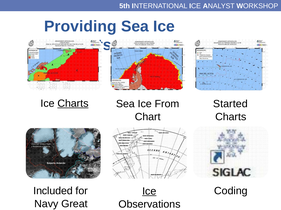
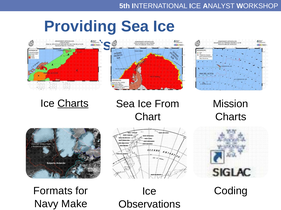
Started: Started -> Mission
Included: Included -> Formats
Ice at (149, 192) underline: present -> none
Great: Great -> Make
